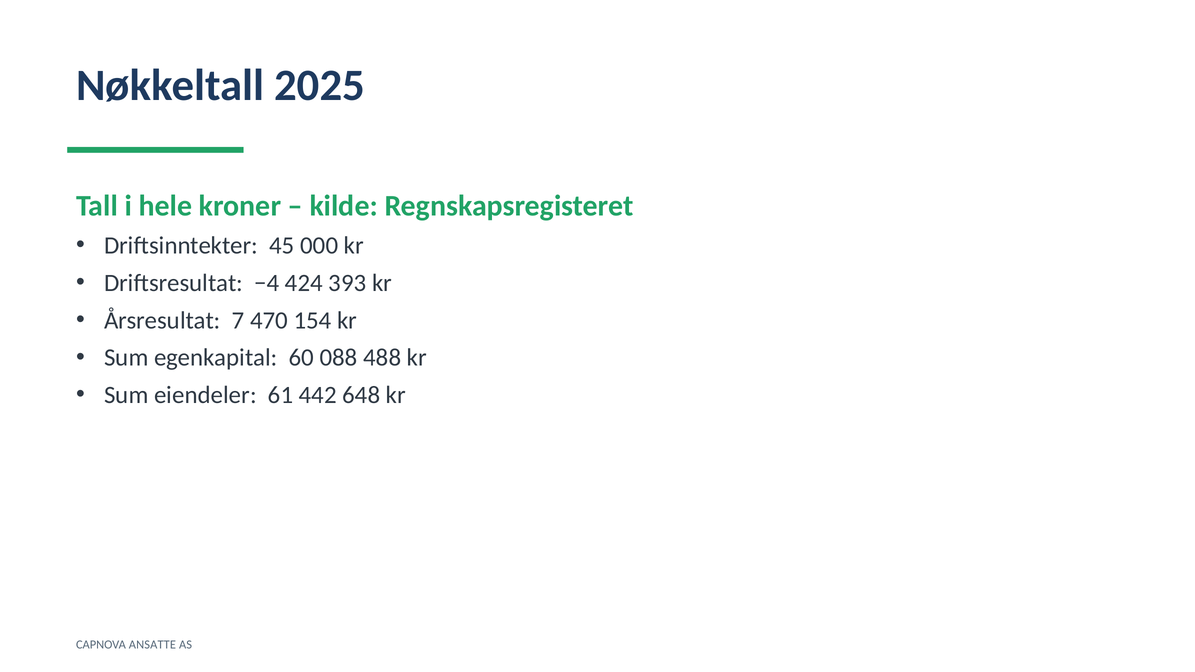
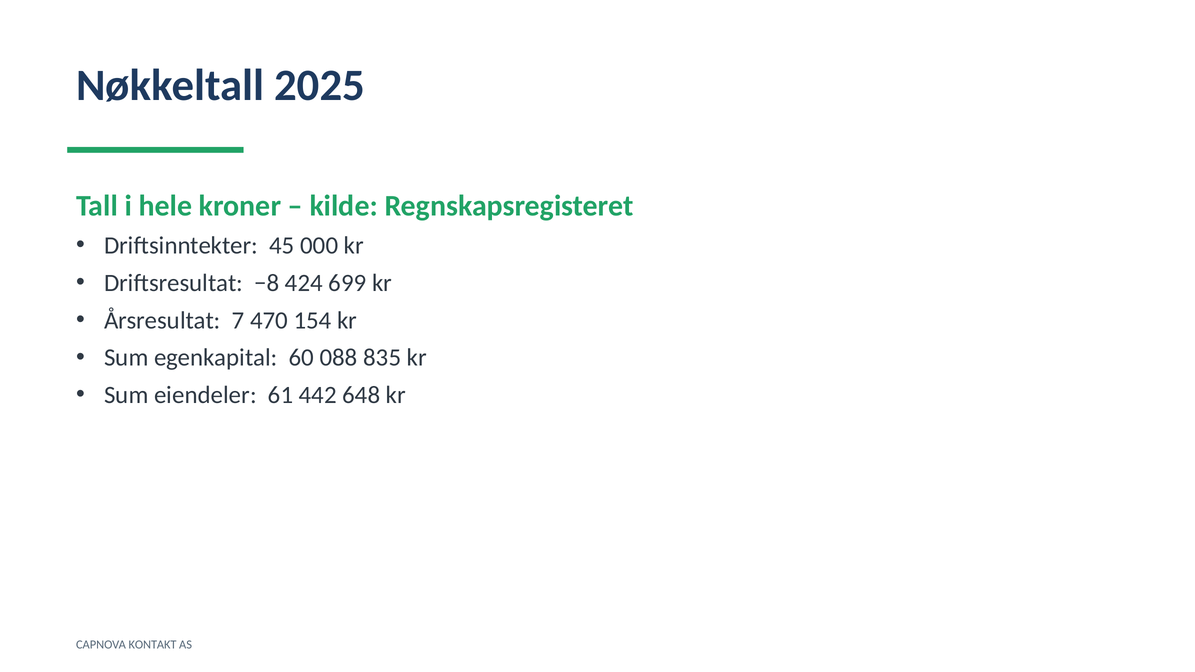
−4: −4 -> −8
393: 393 -> 699
488: 488 -> 835
ANSATTE: ANSATTE -> KONTAKT
